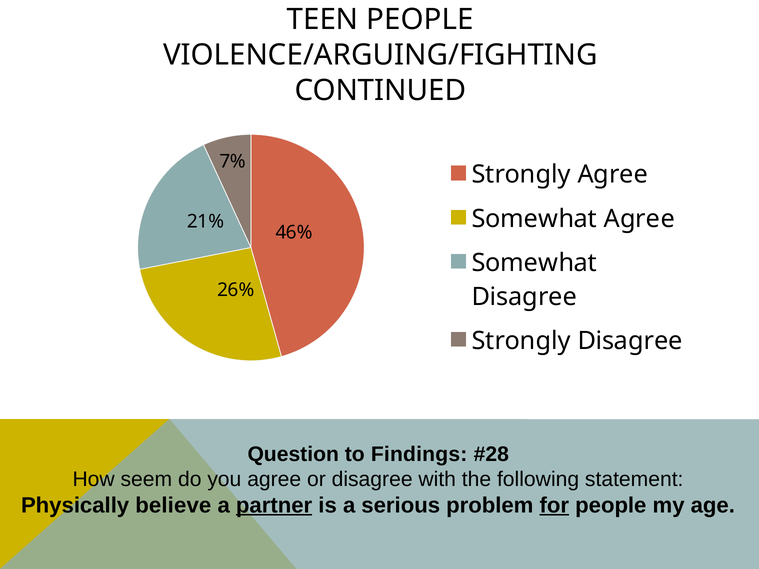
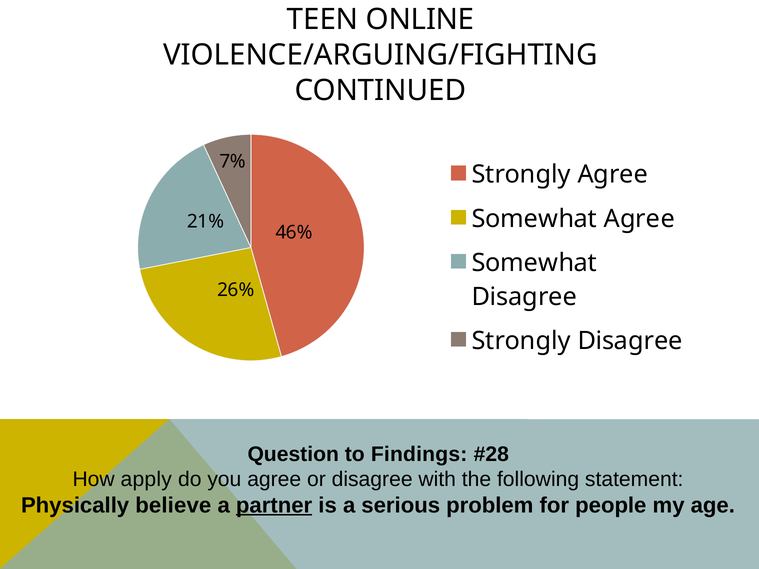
TEEN PEOPLE: PEOPLE -> ONLINE
seem: seem -> apply
for underline: present -> none
